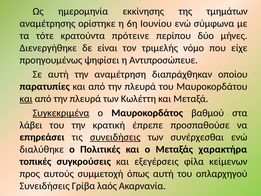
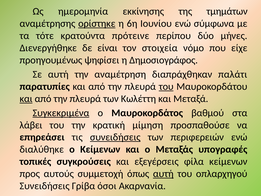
ορίστηκε underline: none -> present
τριμελής: τριμελής -> στοιχεία
Αντιπροσώπευε: Αντιπροσώπευε -> Δημοσιογράφος
οποίου: οποίου -> παλάτι
του at (166, 86) underline: none -> present
έπρεπε: έπρεπε -> μίμηση
συνέρχεσθαι: συνέρχεσθαι -> περιφερειών
ο Πολιτικές: Πολιτικές -> Κείμενων
χαρακτήρα: χαρακτήρα -> υπογραφές
αυτή at (163, 174) underline: none -> present
λαός: λαός -> όσοι
